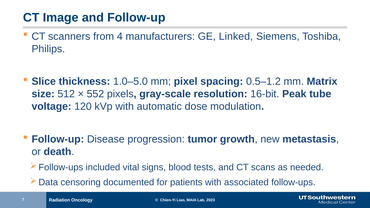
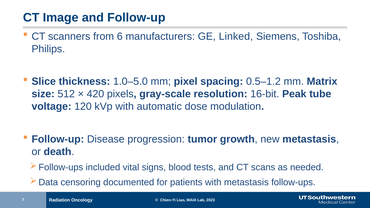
4: 4 -> 6
552: 552 -> 420
with associated: associated -> metastasis
